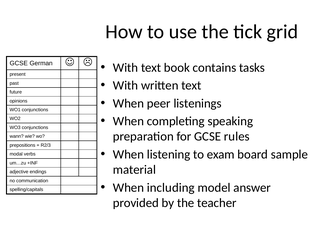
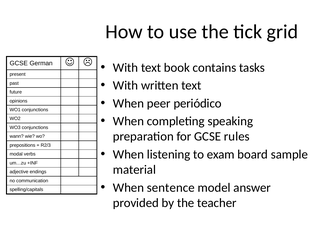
listenings: listenings -> periódico
including: including -> sentence
